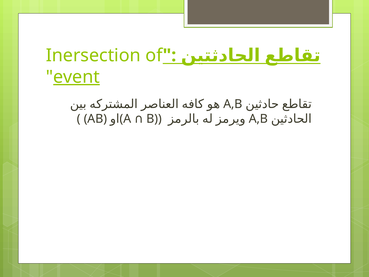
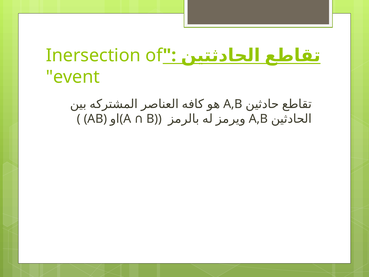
event underline: present -> none
